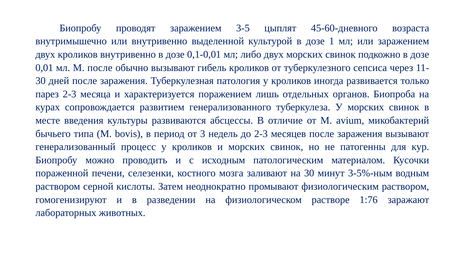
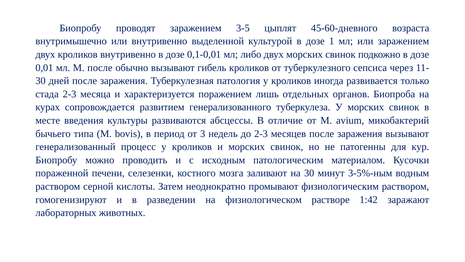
парез: парез -> стада
1:76: 1:76 -> 1:42
